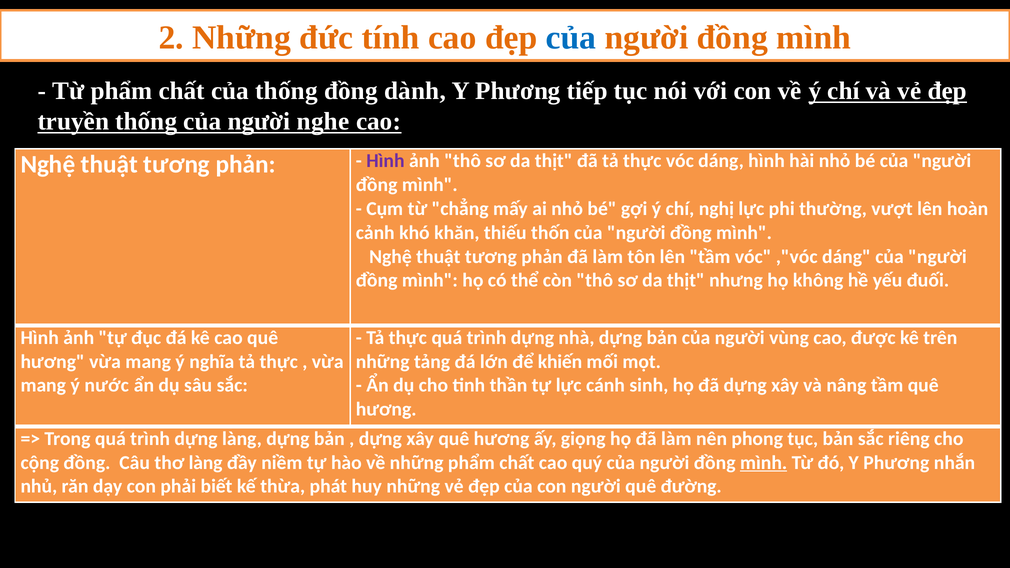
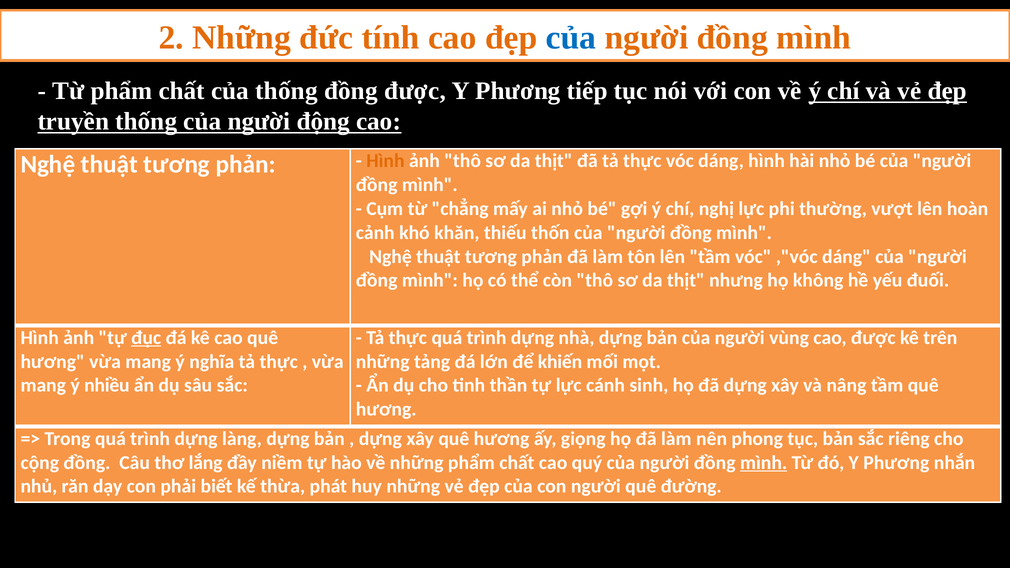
đồng dành: dành -> được
nghe: nghe -> động
Hình at (385, 161) colour: purple -> orange
đục underline: none -> present
nước: nước -> nhiều
thơ làng: làng -> lắng
